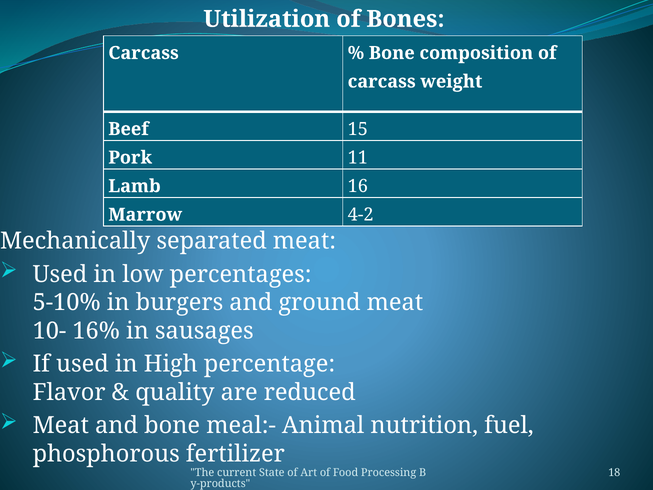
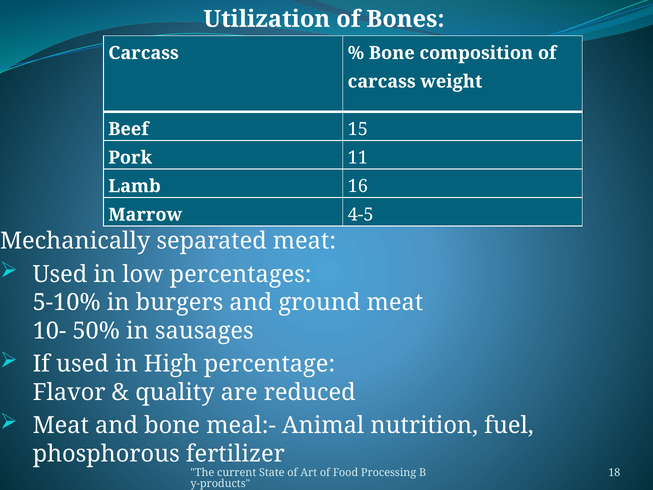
4-2: 4-2 -> 4-5
16%: 16% -> 50%
